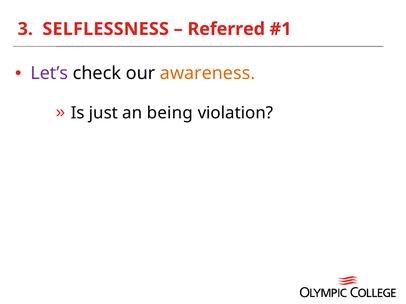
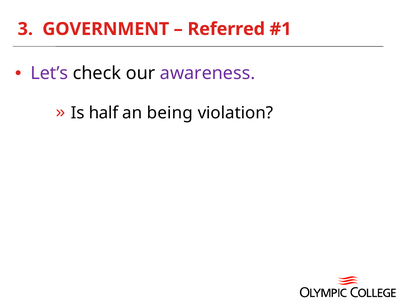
SELFLESSNESS: SELFLESSNESS -> GOVERNMENT
awareness colour: orange -> purple
just: just -> half
